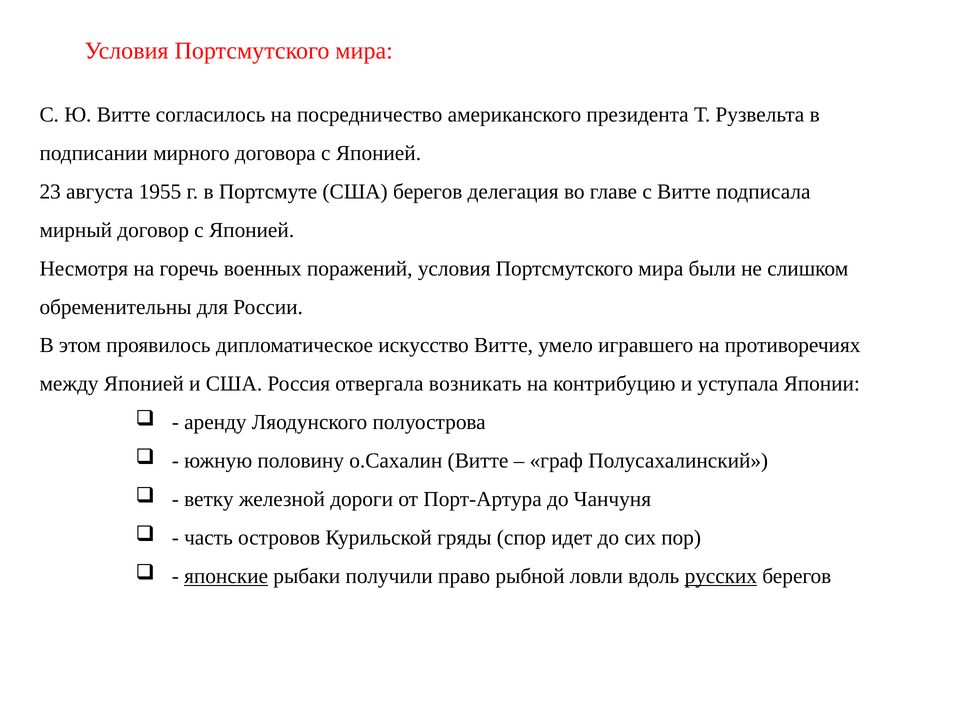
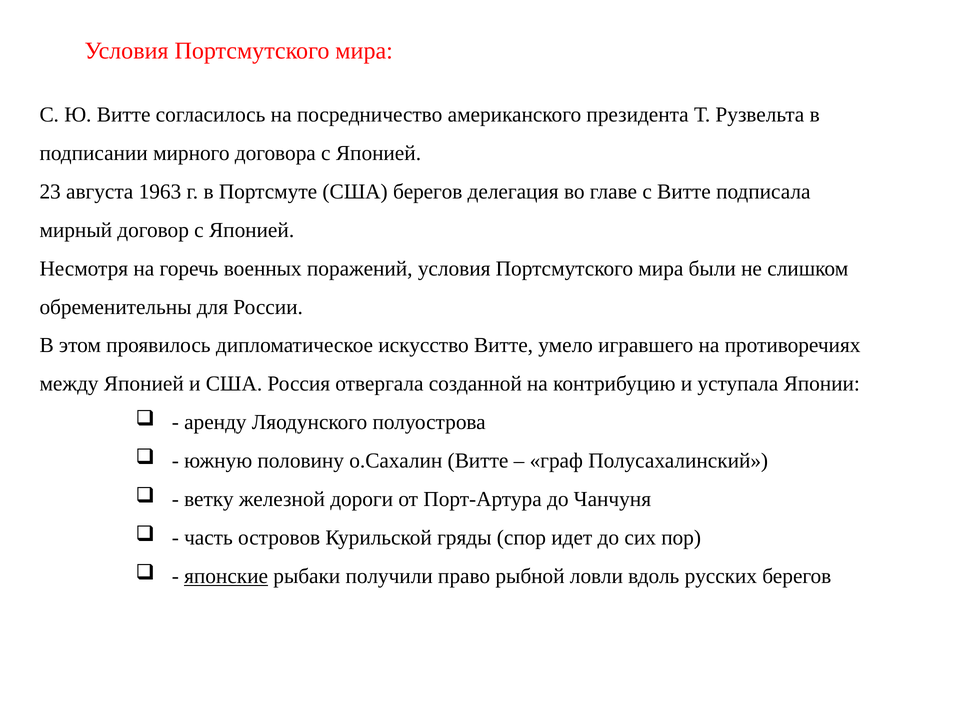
1955: 1955 -> 1963
возникать: возникать -> созданной
русских underline: present -> none
